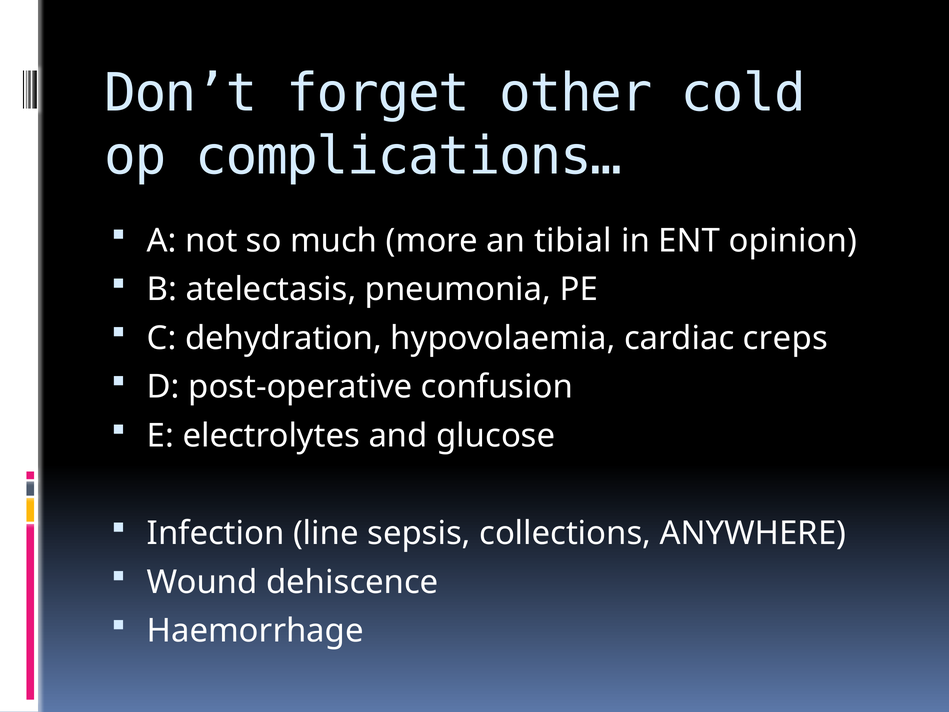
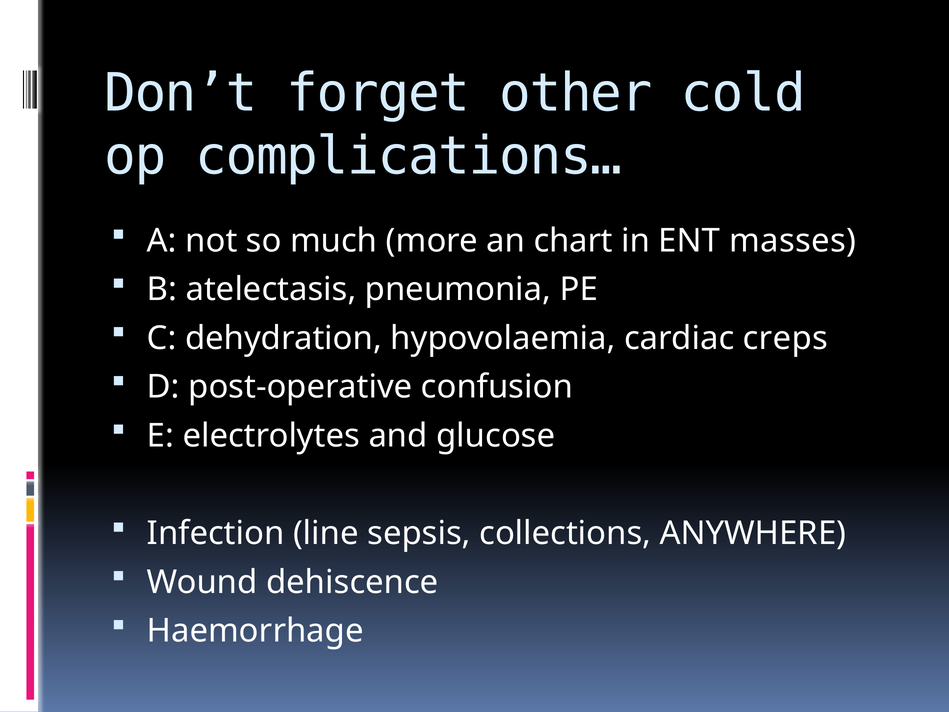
tibial: tibial -> chart
opinion: opinion -> masses
